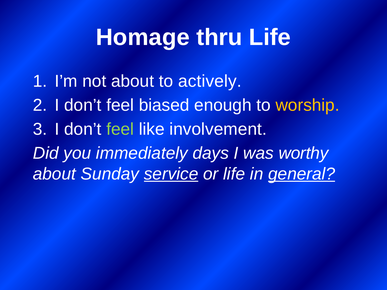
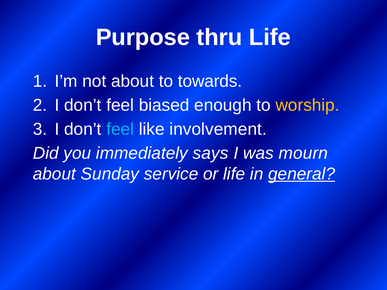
Homage: Homage -> Purpose
actively: actively -> towards
feel at (120, 129) colour: light green -> light blue
days: days -> says
worthy: worthy -> mourn
service underline: present -> none
